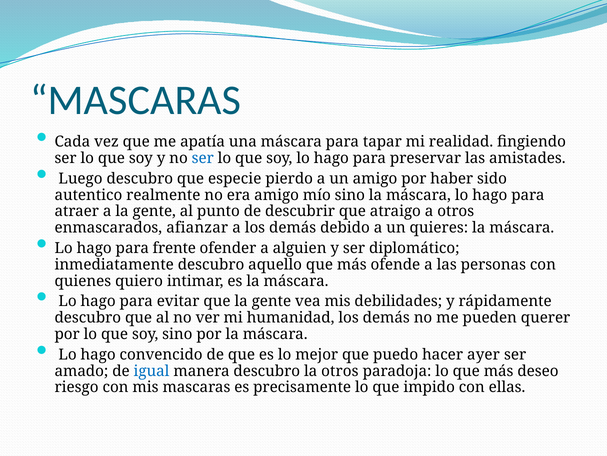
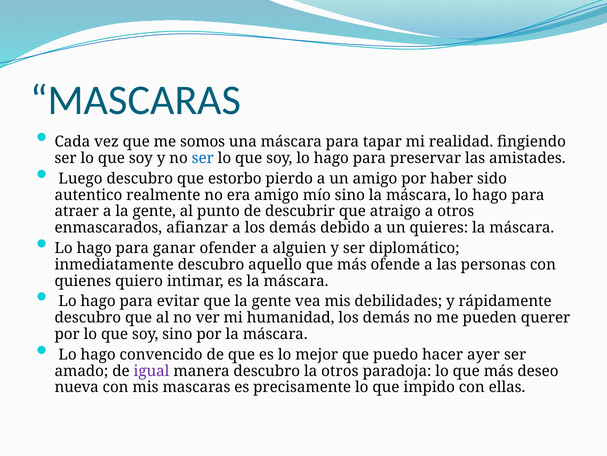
apatía: apatía -> somos
especie: especie -> estorbo
frente: frente -> ganar
igual colour: blue -> purple
riesgo: riesgo -> nueva
